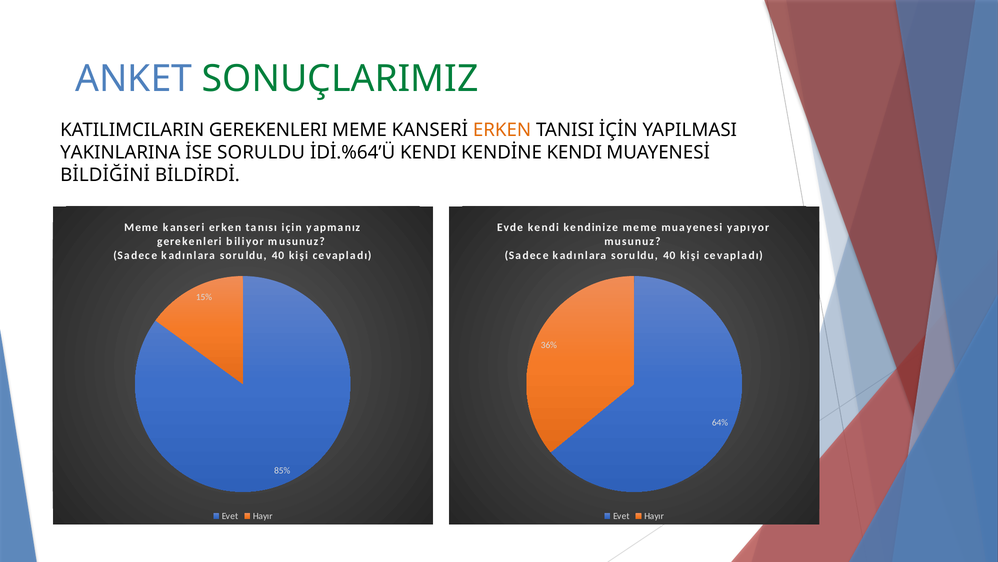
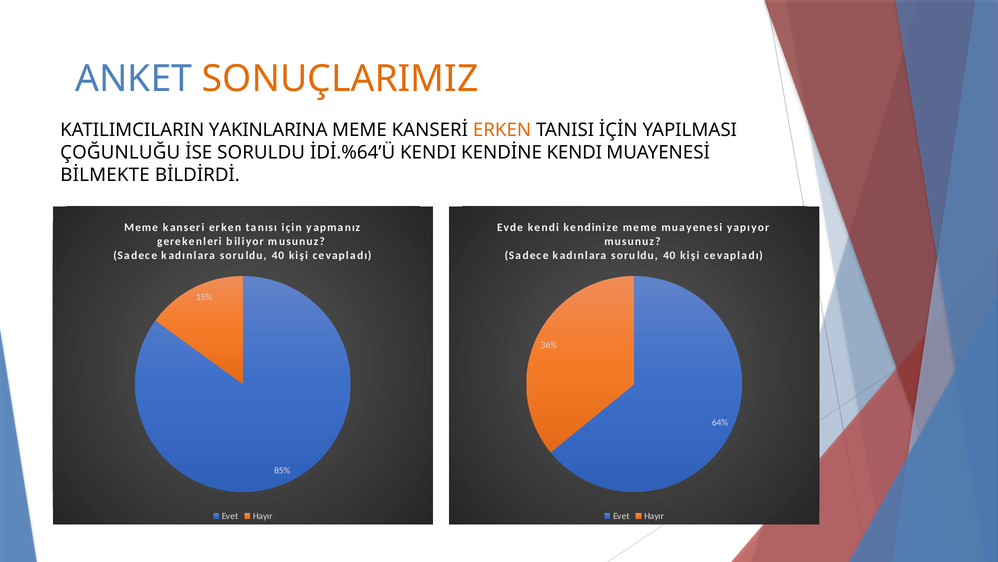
SONUÇLARIMIZ colour: green -> orange
KATILIMCILARIN GEREKENLERI: GEREKENLERI -> YAKINLARINA
YAKINLARINA: YAKINLARINA -> ÇOĞUNLUĞU
BİLDİĞİNİ: BİLDİĞİNİ -> BİLMEKTE
